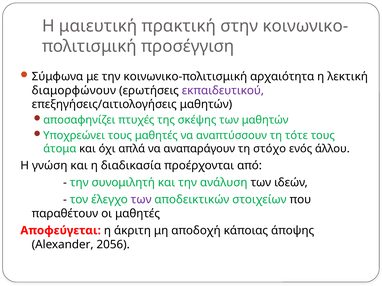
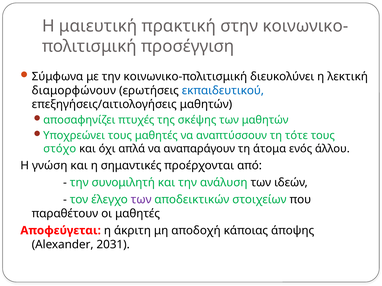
αρχαιότητα: αρχαιότητα -> διευκολύνει
εκπαιδευτικού colour: purple -> blue
άτομα: άτομα -> στόχο
στόχο: στόχο -> άτομα
διαδικασία: διαδικασία -> σημαντικές
2056: 2056 -> 2031
